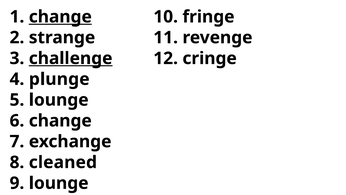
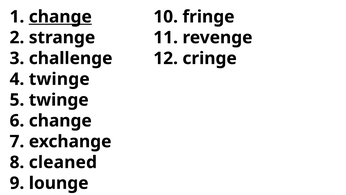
challenge underline: present -> none
plunge at (59, 79): plunge -> twinge
lounge at (59, 100): lounge -> twinge
